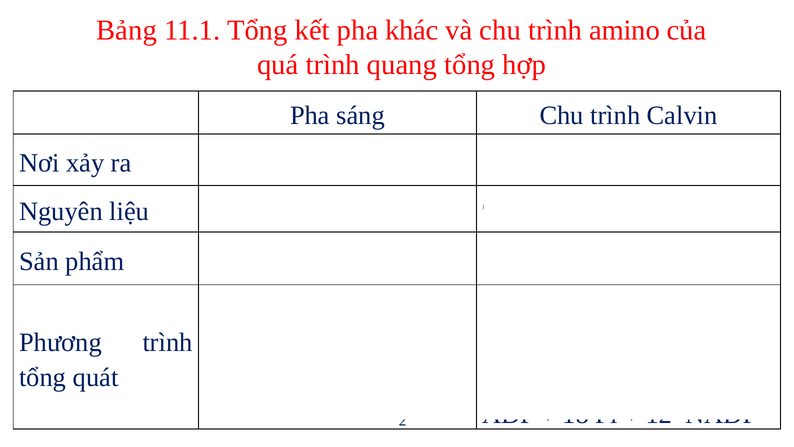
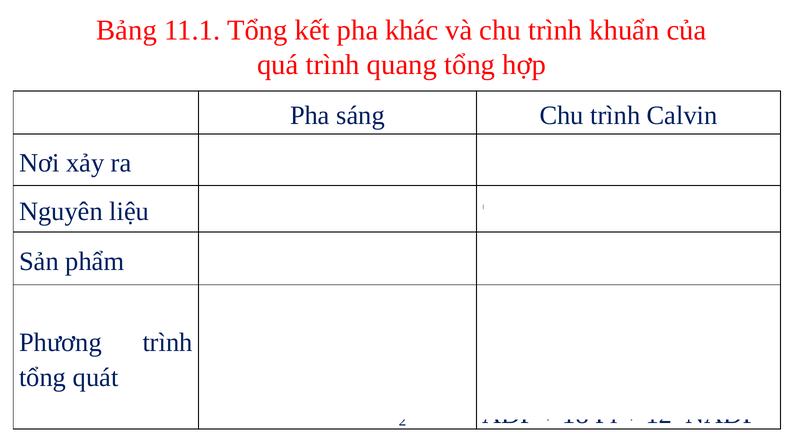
amino: amino -> khuẩn
